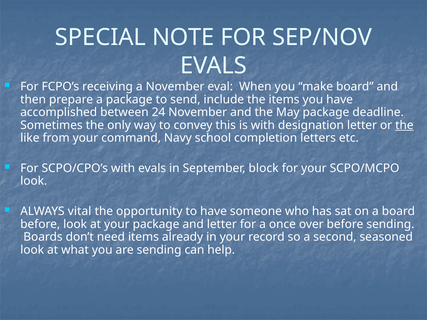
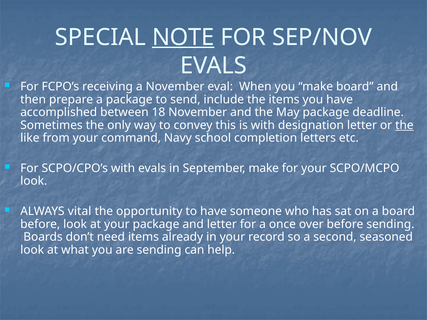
NOTE underline: none -> present
24: 24 -> 18
September block: block -> make
